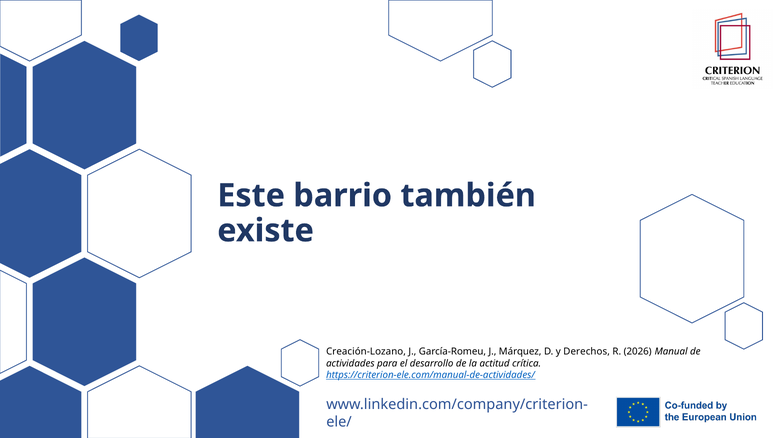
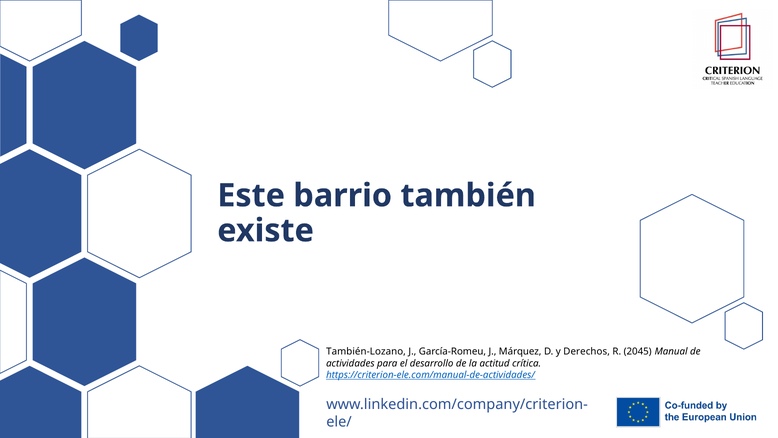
Creación-Lozano: Creación-Lozano -> También-Lozano
2026: 2026 -> 2045
